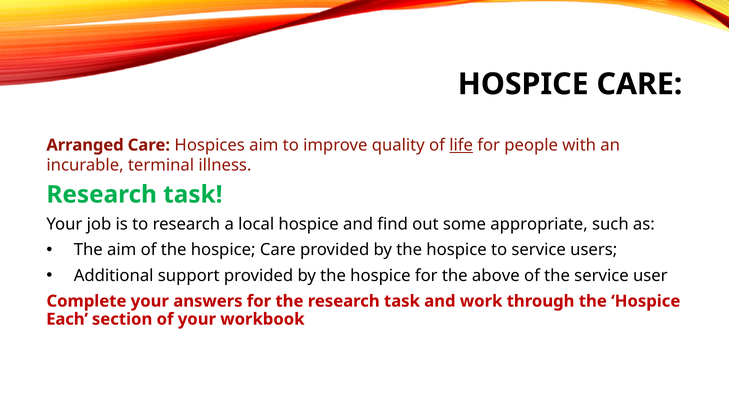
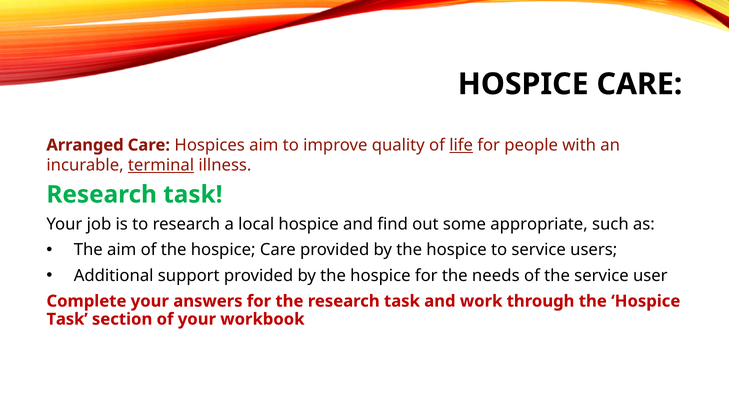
terminal underline: none -> present
above: above -> needs
Each at (67, 319): Each -> Task
